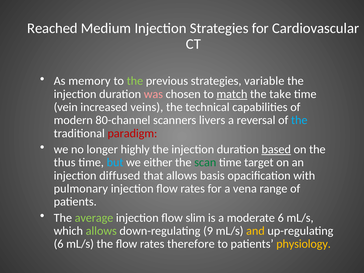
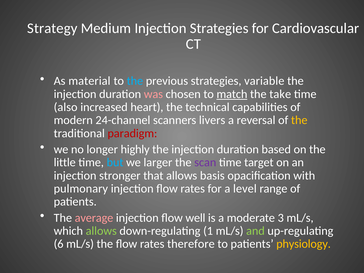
Reached: Reached -> Strategy
memory: memory -> material
the at (135, 81) colour: light green -> light blue
vein: vein -> also
veins: veins -> heart
80-channel: 80-channel -> 24-channel
the at (299, 120) colour: light blue -> yellow
based underline: present -> none
thus: thus -> little
either: either -> larger
scan colour: green -> purple
diffused: diffused -> stronger
vena: vena -> level
average colour: light green -> pink
slim: slim -> well
moderate 6: 6 -> 3
9: 9 -> 1
and colour: yellow -> light green
